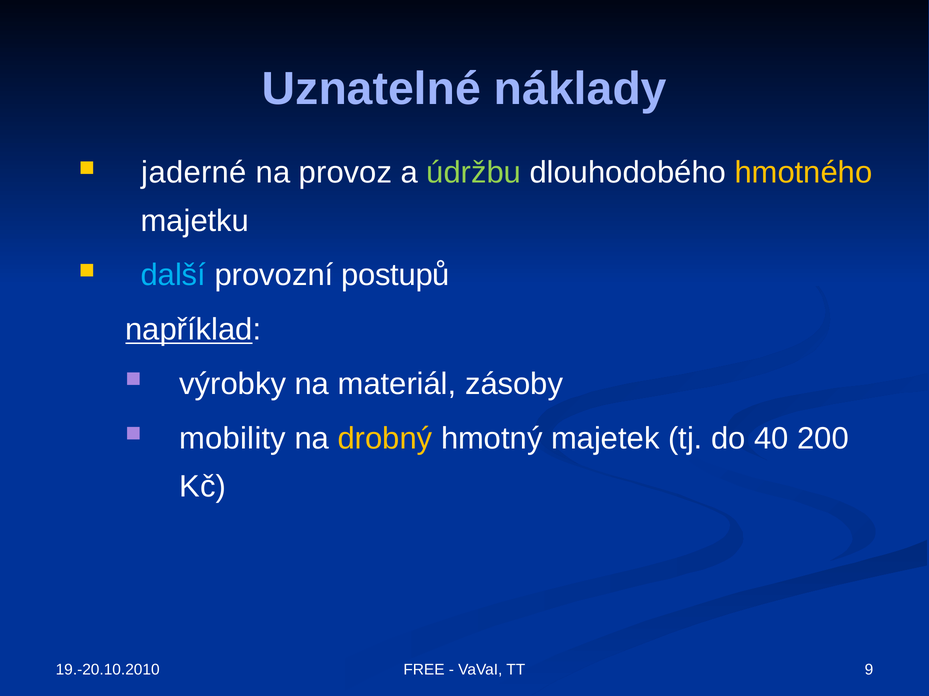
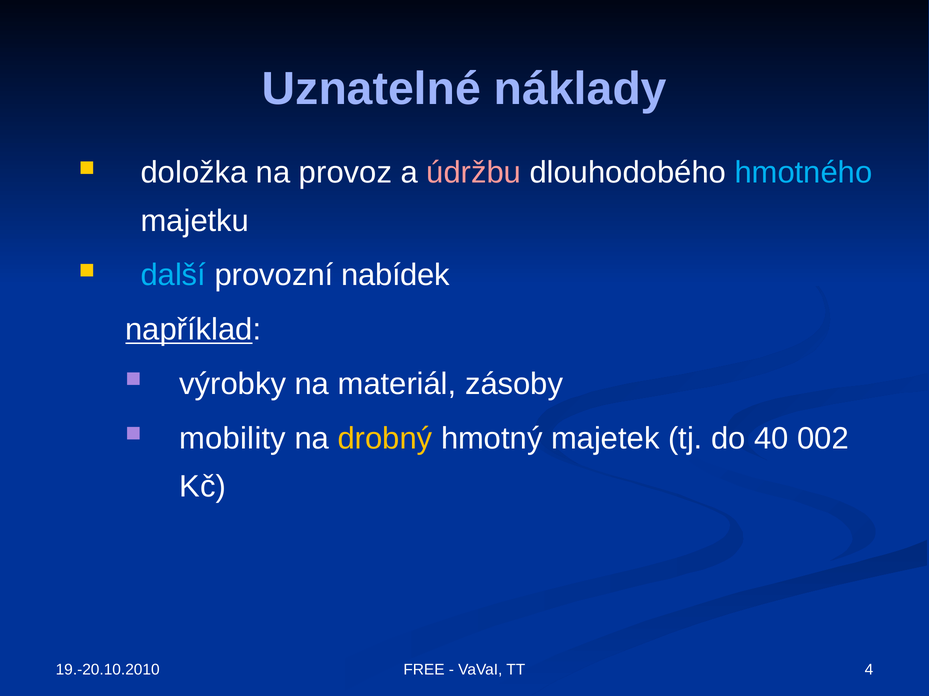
jaderné: jaderné -> doložka
údržbu colour: light green -> pink
hmotného colour: yellow -> light blue
postupů: postupů -> nabídek
200: 200 -> 002
9: 9 -> 4
